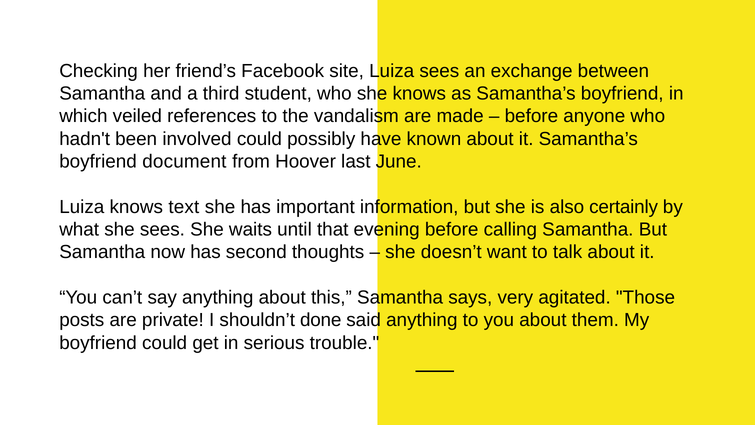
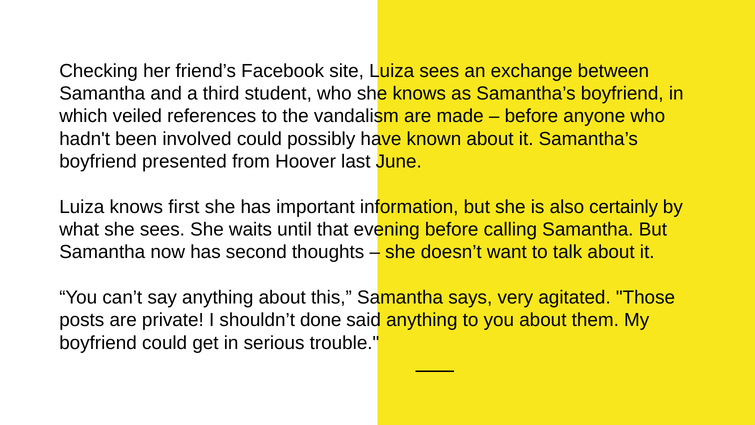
document: document -> presented
text: text -> first
